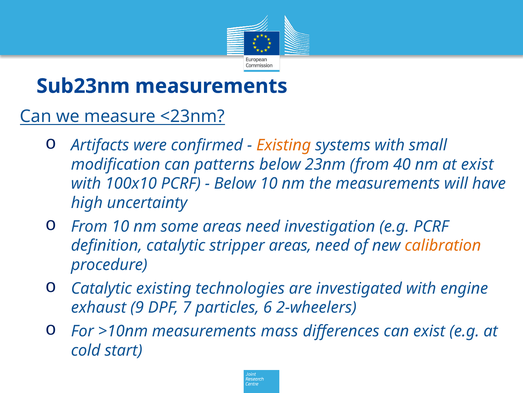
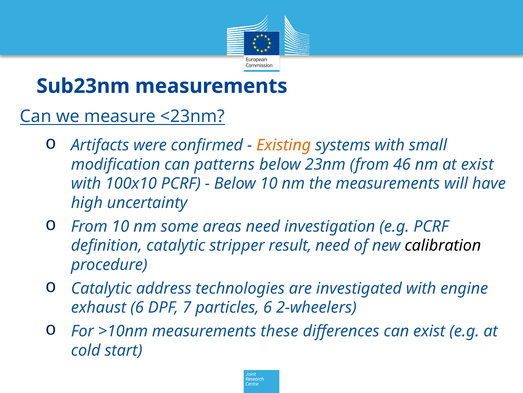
40: 40 -> 46
stripper areas: areas -> result
calibration colour: orange -> black
Catalytic existing: existing -> address
exhaust 9: 9 -> 6
mass: mass -> these
